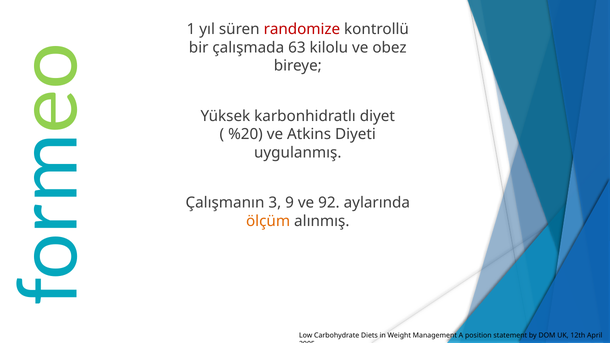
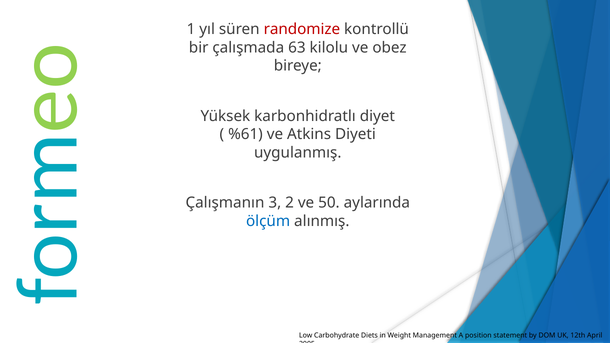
%20: %20 -> %61
9: 9 -> 2
92: 92 -> 50
ölçüm colour: orange -> blue
